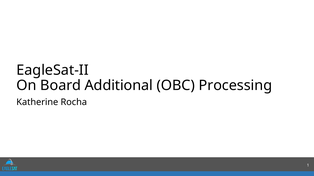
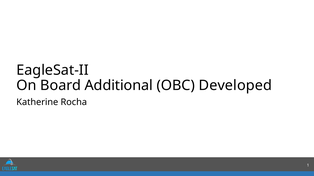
Processing: Processing -> Developed
